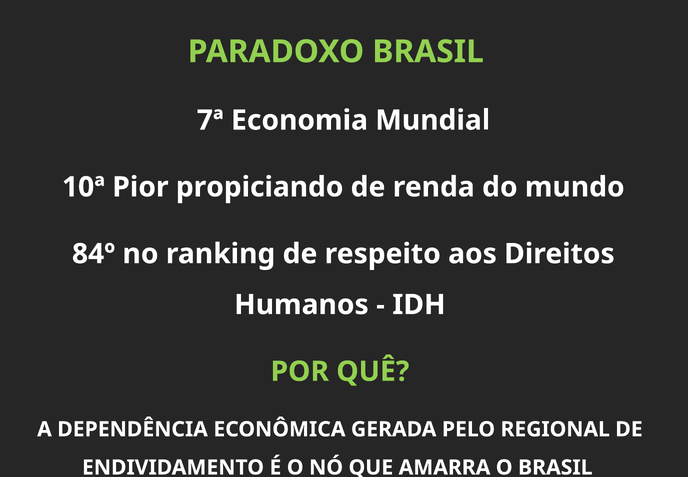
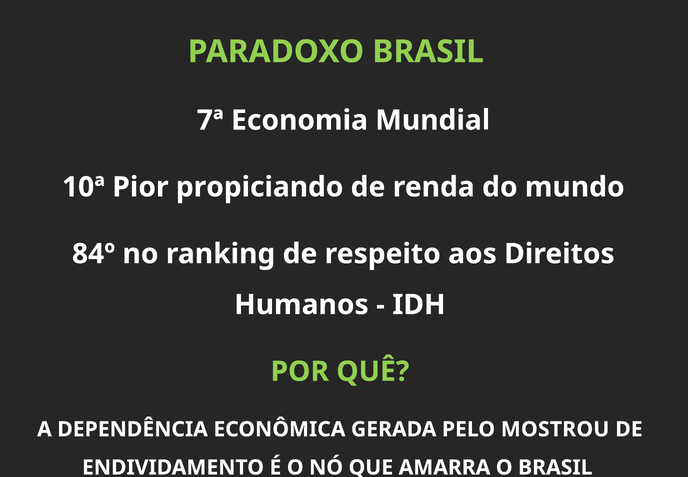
REGIONAL: REGIONAL -> MOSTROU
